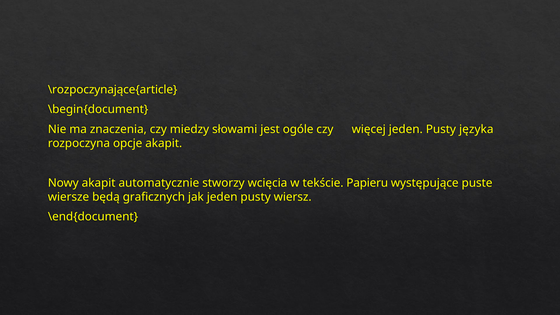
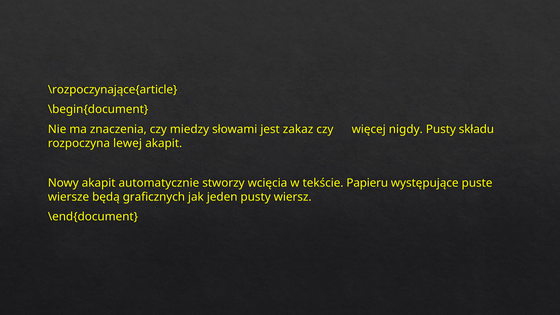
ogóle: ogóle -> zakaz
więcej jeden: jeden -> nigdy
języka: języka -> składu
opcje: opcje -> lewej
